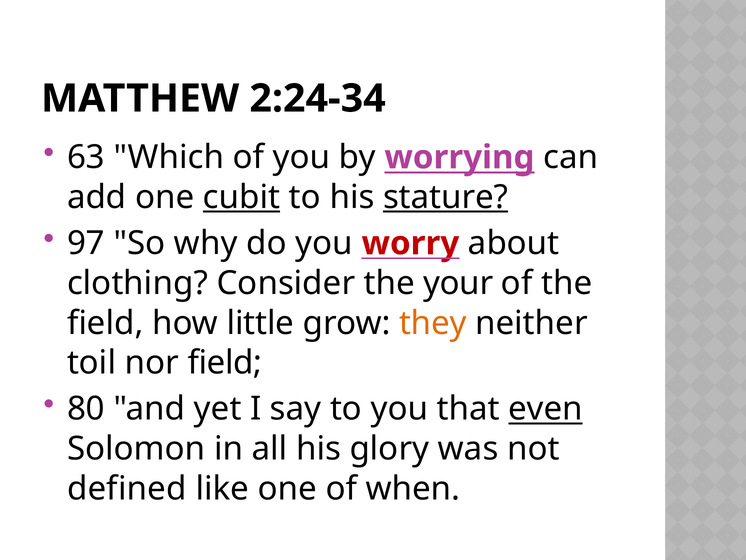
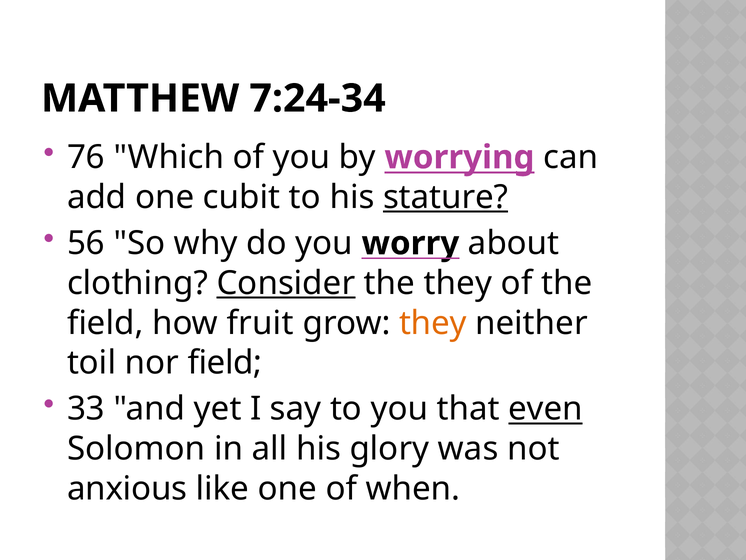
2:24-34: 2:24-34 -> 7:24-34
63: 63 -> 76
cubit underline: present -> none
97: 97 -> 56
worry colour: red -> black
Consider underline: none -> present
the your: your -> they
little: little -> fruit
80: 80 -> 33
defined: defined -> anxious
